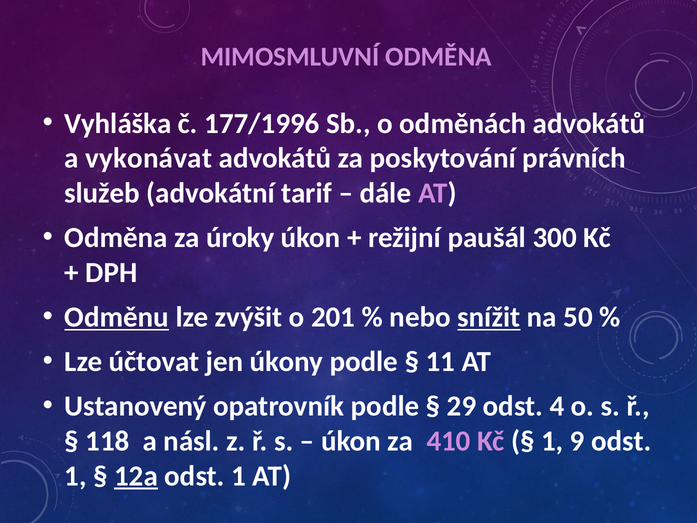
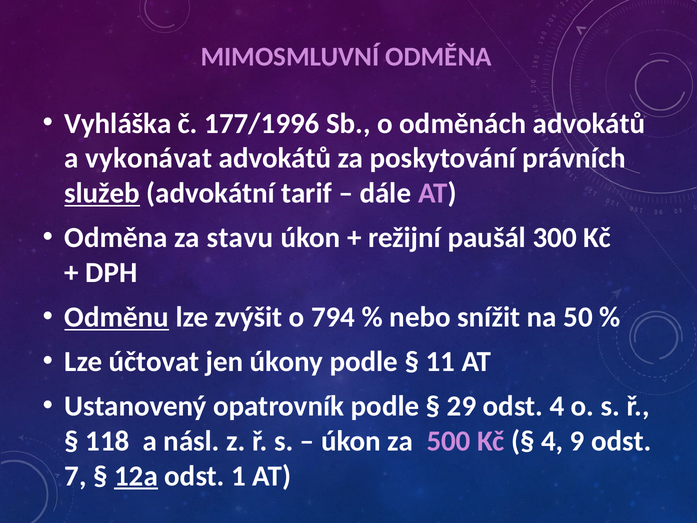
služeb underline: none -> present
úroky: úroky -> stavu
201: 201 -> 794
snížit underline: present -> none
410: 410 -> 500
1 at (552, 441): 1 -> 4
1 at (75, 476): 1 -> 7
